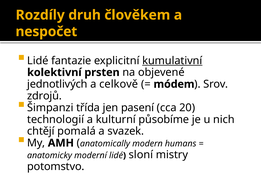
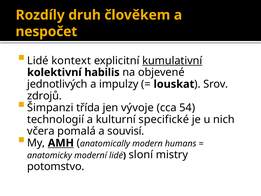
fantazie: fantazie -> kontext
prsten: prsten -> habilis
celkově: celkově -> impulzy
módem: módem -> louskat
pasení: pasení -> vývoje
20: 20 -> 54
působíme: působíme -> specifické
chtějí: chtějí -> včera
svazek: svazek -> souvisí
AMH underline: none -> present
